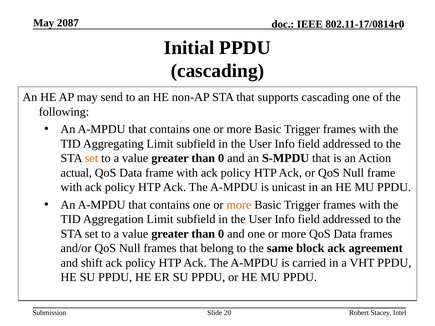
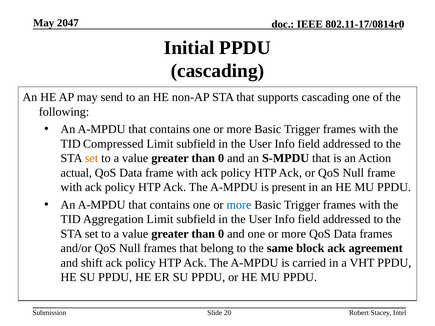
2087: 2087 -> 2047
Aggregating: Aggregating -> Compressed
unicast: unicast -> present
more at (239, 205) colour: orange -> blue
